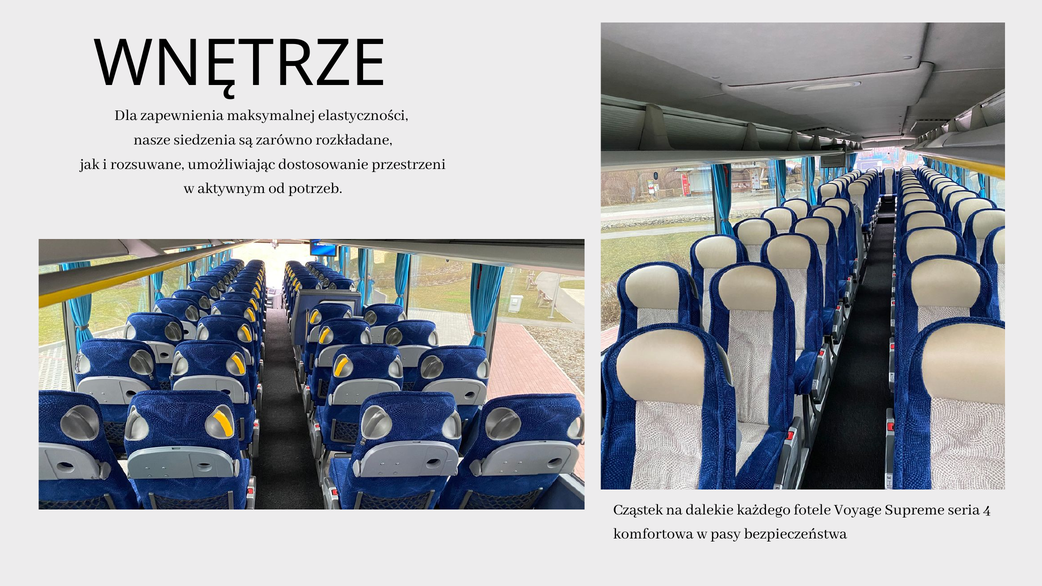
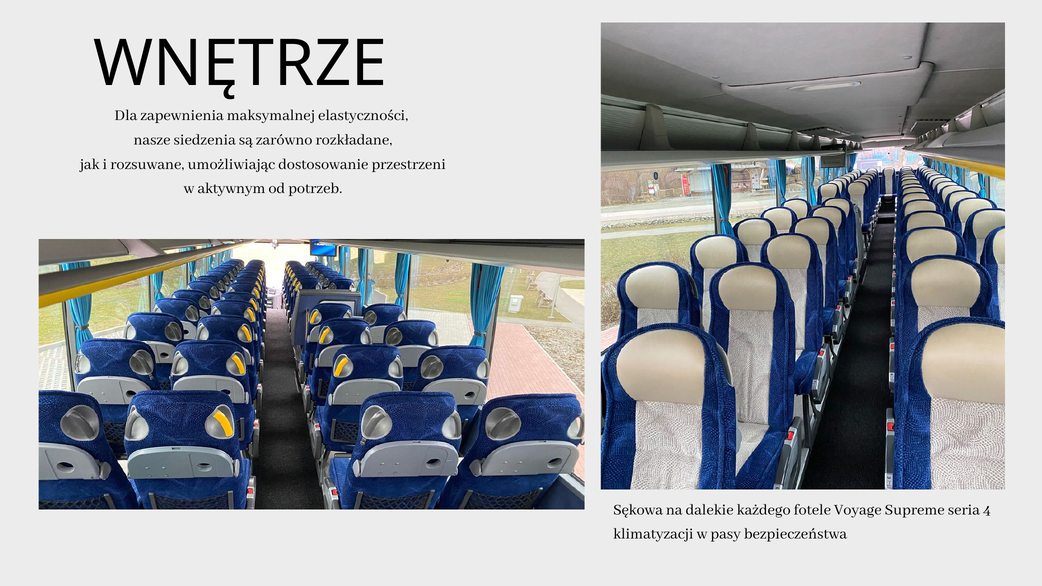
Cząstek: Cząstek -> Sękowa
komfortowa: komfortowa -> klimatyzacji
